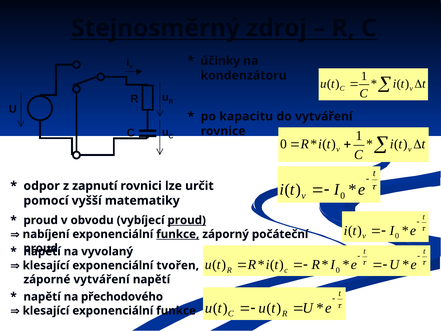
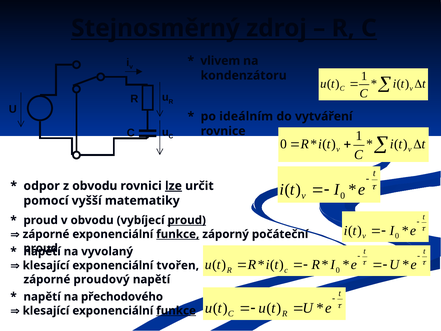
účinky: účinky -> vlivem
kapacitu: kapacitu -> ideálním
z zapnutí: zapnutí -> obvodu
lze underline: none -> present
nabíjení at (46, 234): nabíjení -> záporné
záporné vytváření: vytváření -> proudový
funkce at (176, 310) underline: none -> present
